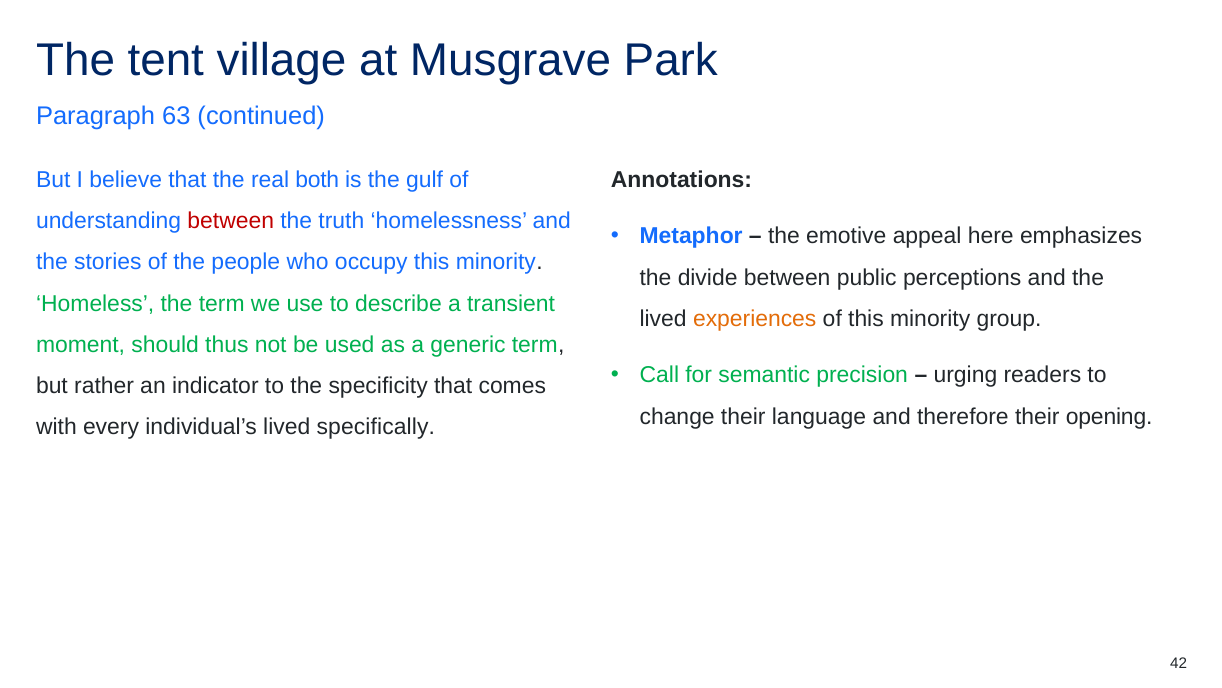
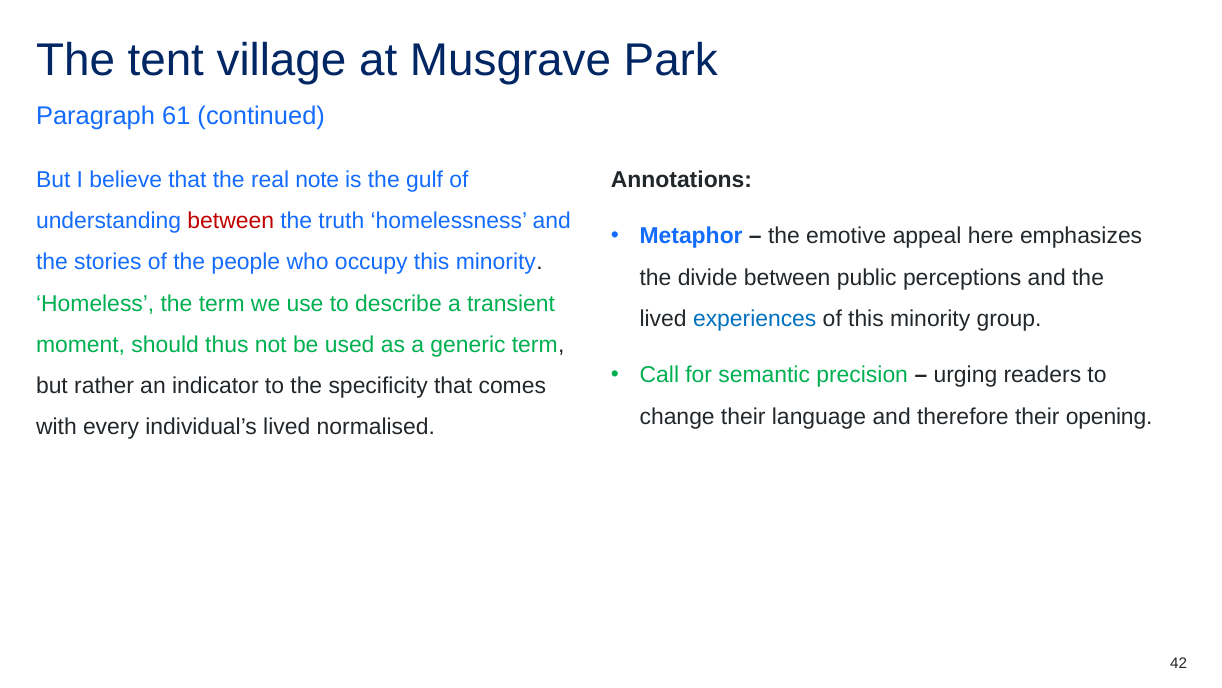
63: 63 -> 61
both: both -> note
experiences colour: orange -> blue
specifically: specifically -> normalised
